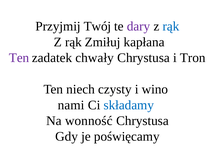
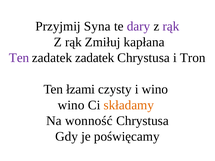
Twój: Twój -> Syna
rąk at (171, 26) colour: blue -> purple
zadatek chwały: chwały -> zadatek
niech: niech -> łzami
nami at (71, 105): nami -> wino
składamy colour: blue -> orange
